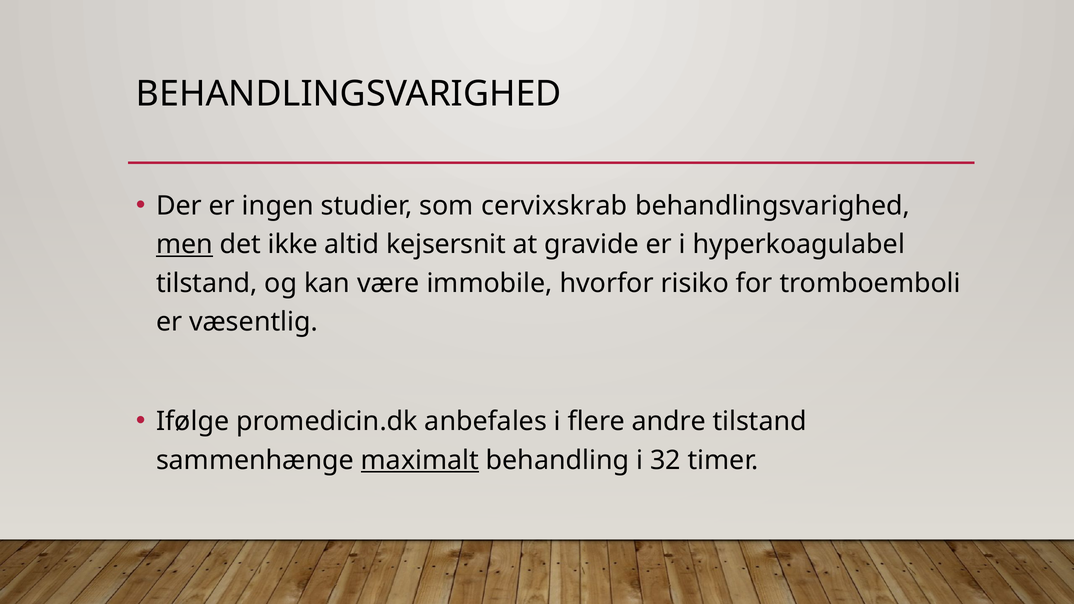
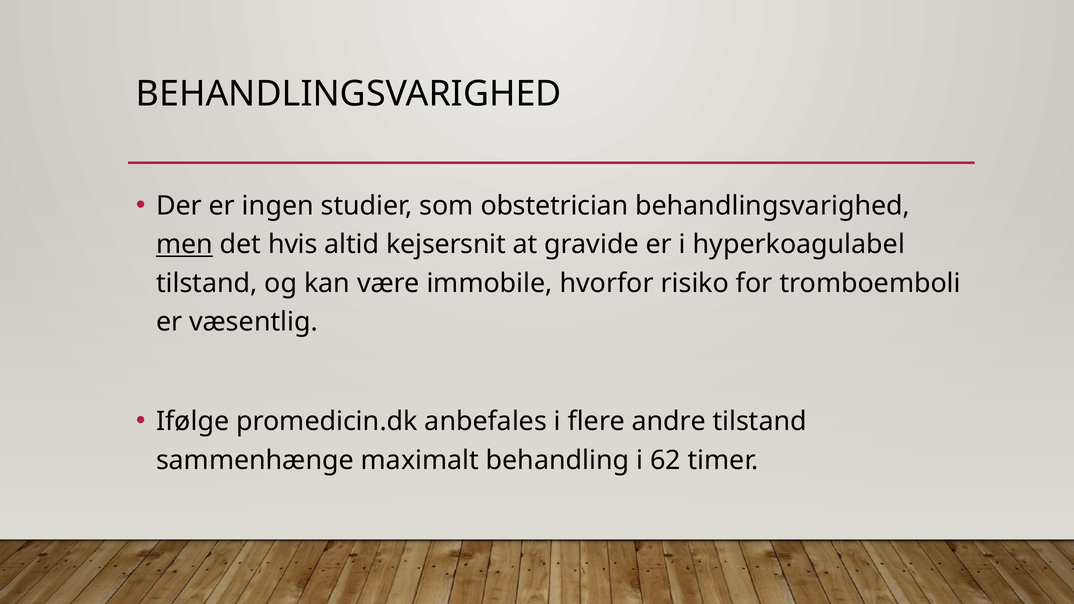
cervixskrab: cervixskrab -> obstetrician
ikke: ikke -> hvis
maximalt underline: present -> none
32: 32 -> 62
